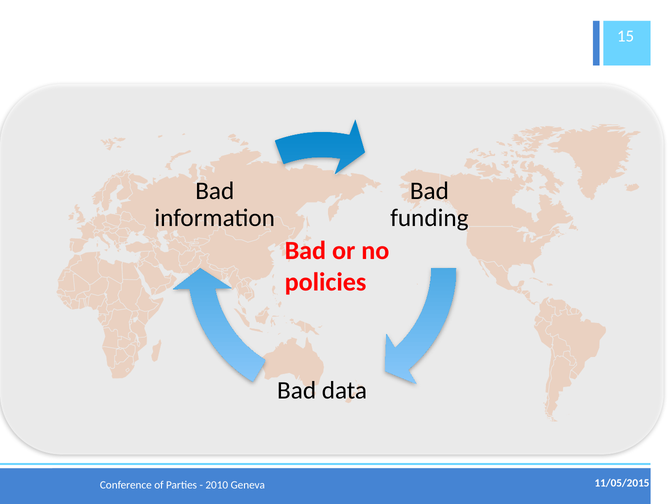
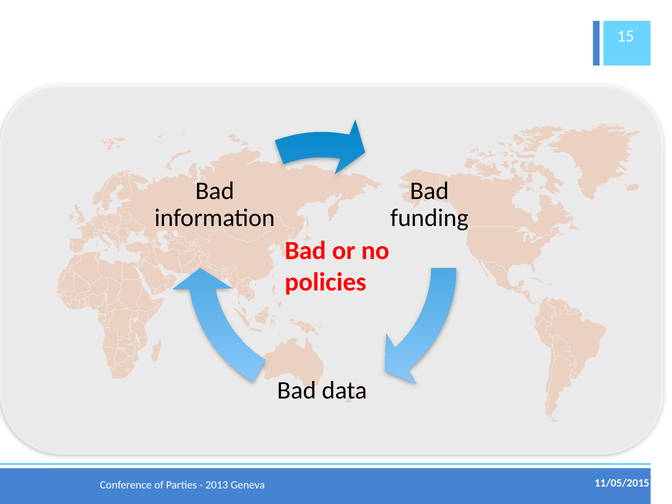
2010: 2010 -> 2013
